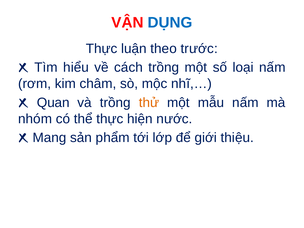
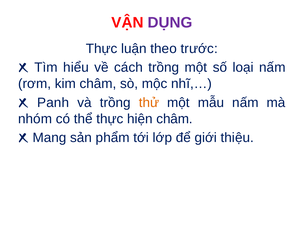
DỤNG colour: blue -> purple
Quan: Quan -> Panh
hiện nước: nước -> châm
